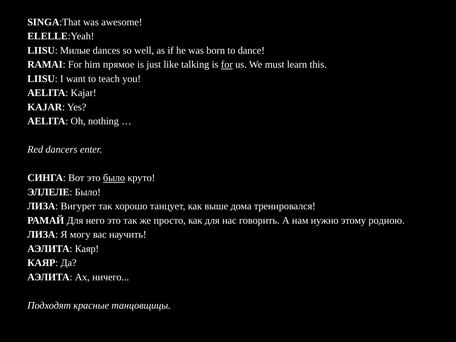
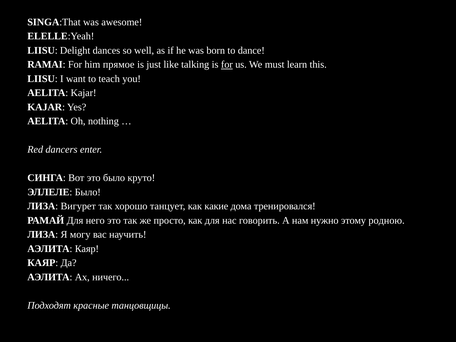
Милые: Милые -> Delight
было at (114, 178) underline: present -> none
выше: выше -> какие
